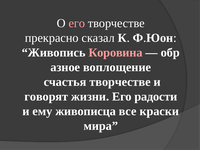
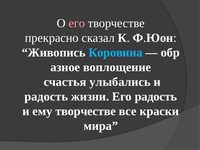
Коровина colour: pink -> light blue
счастья творчестве: творчестве -> улыбались
говорят at (46, 97): говорят -> радость
Его радости: радости -> радость
ему живописца: живописца -> творчестве
